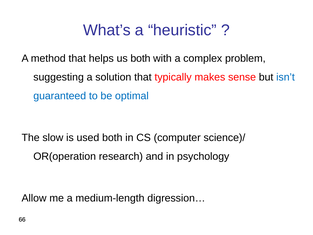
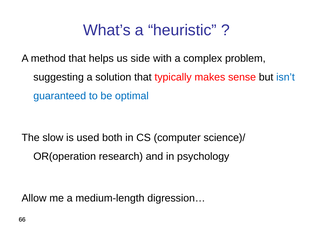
us both: both -> side
